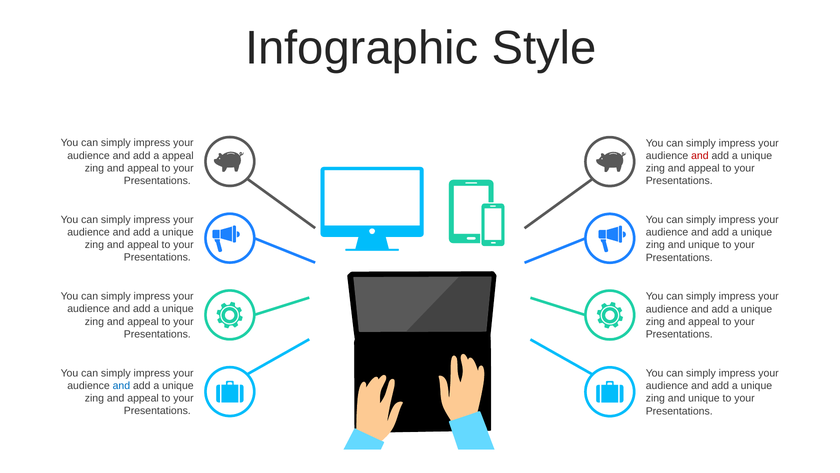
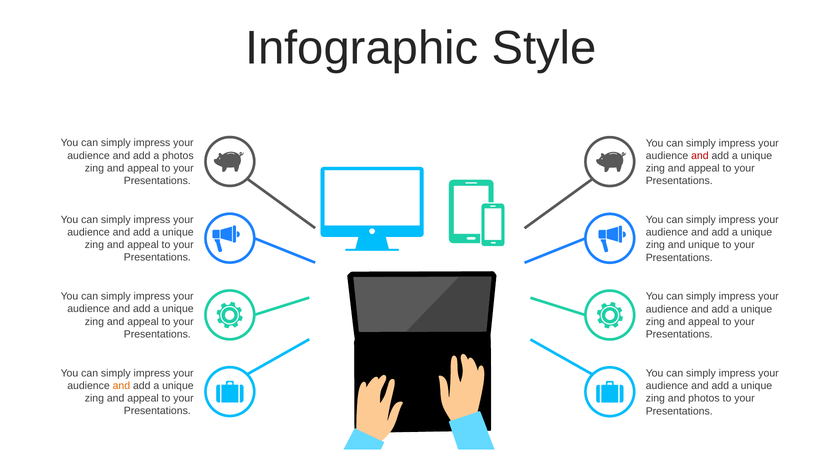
a appeal: appeal -> photos
and at (121, 385) colour: blue -> orange
unique at (704, 398): unique -> photos
